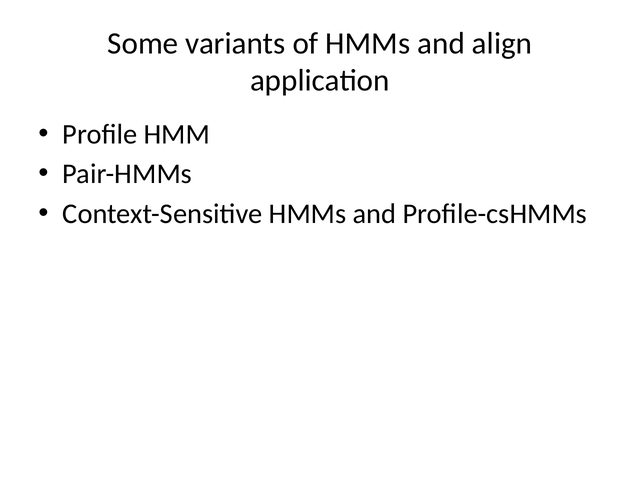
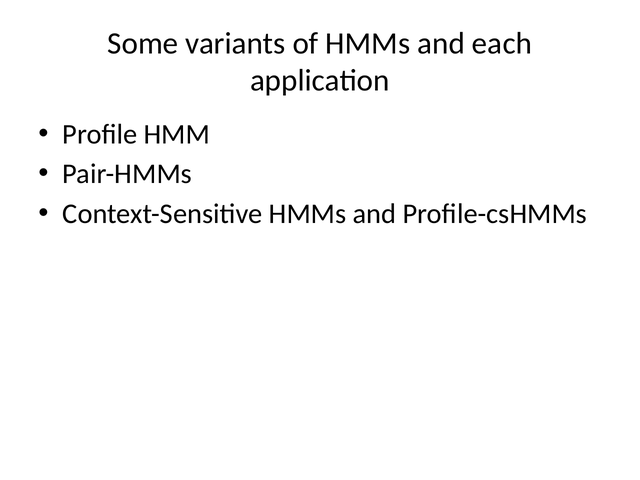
align: align -> each
